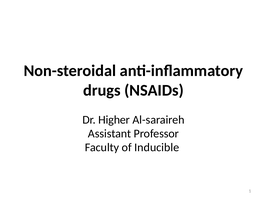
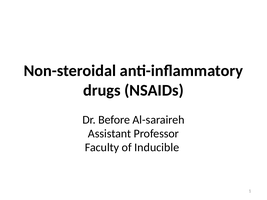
Higher: Higher -> Before
